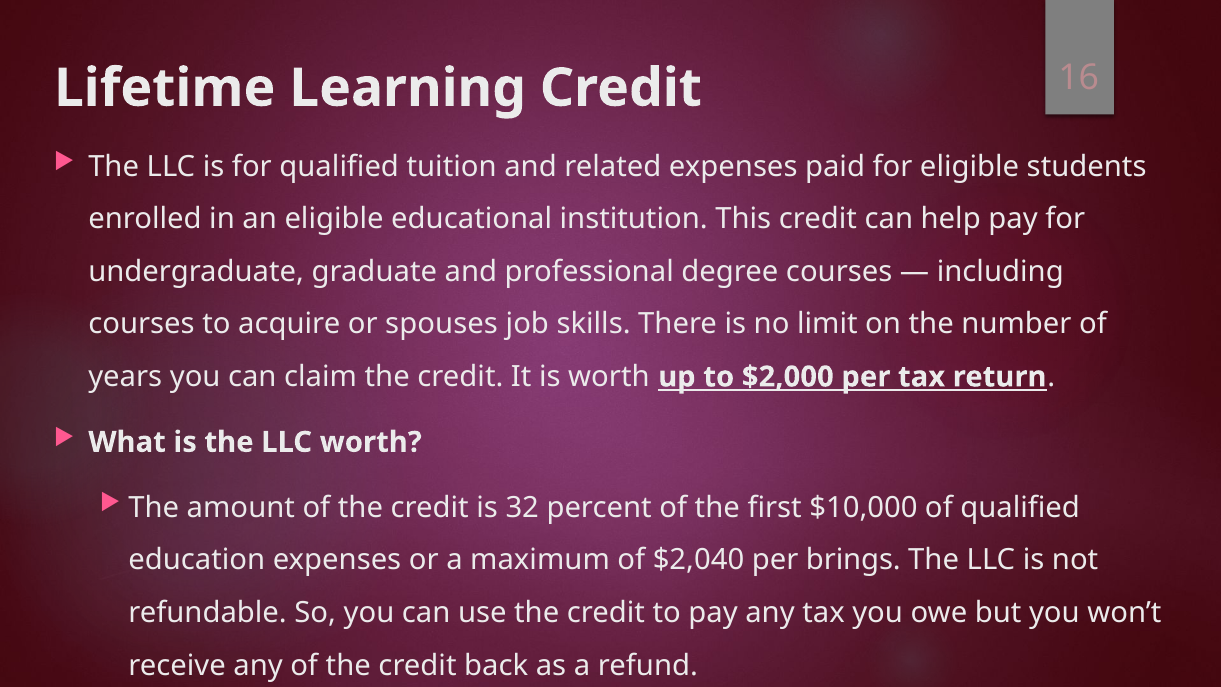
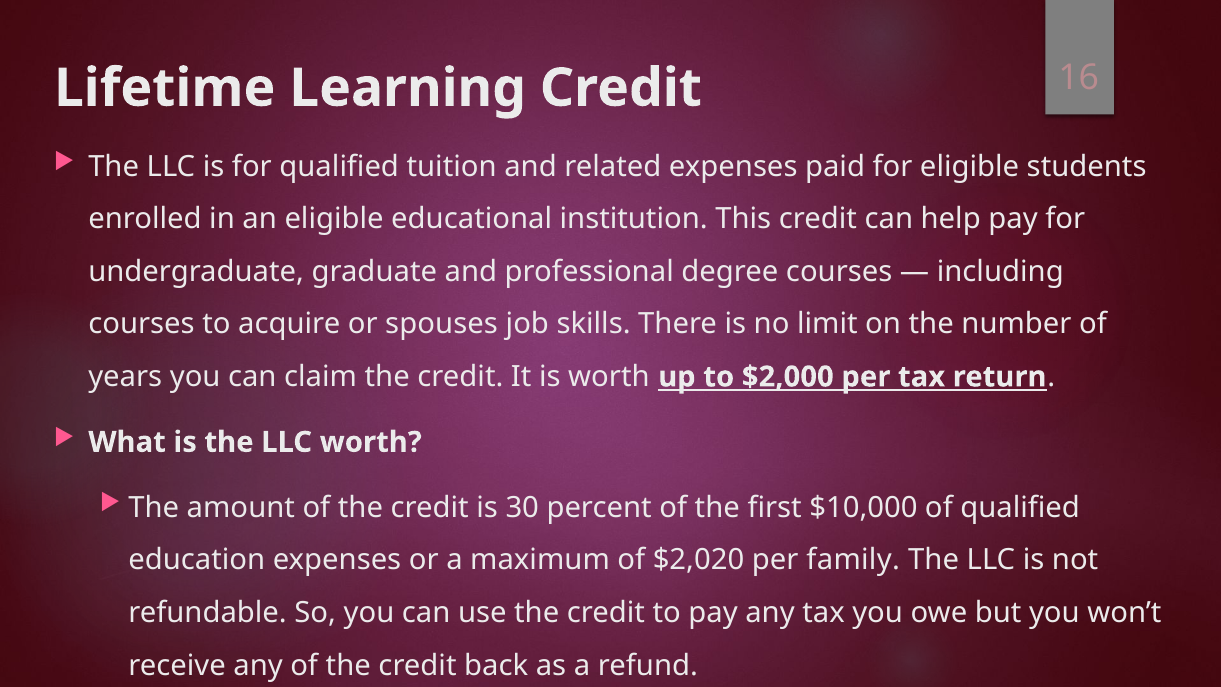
32: 32 -> 30
$2,040: $2,040 -> $2,020
brings: brings -> family
